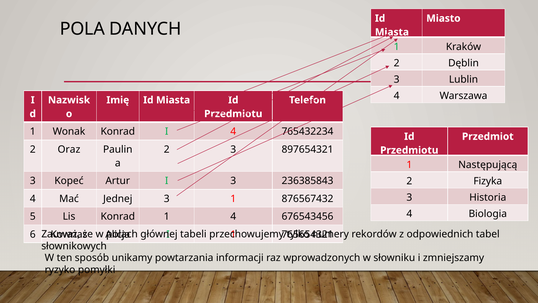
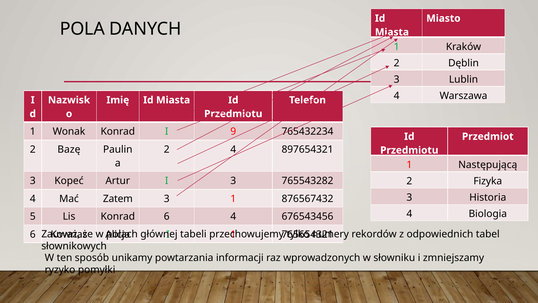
I 4: 4 -> 9
Oraz: Oraz -> Bazę
2 3: 3 -> 4
236385843: 236385843 -> 765543282
Jednej: Jednej -> Zatem
Konrad 1: 1 -> 6
